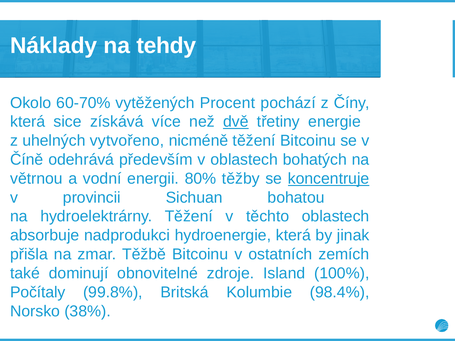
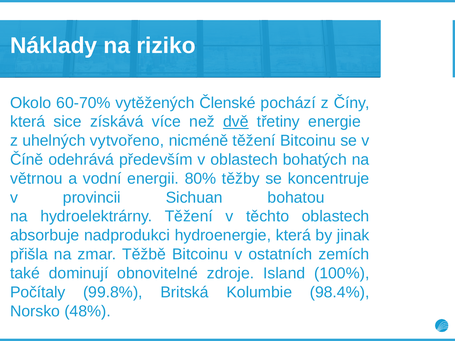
tehdy: tehdy -> riziko
Procent: Procent -> Členské
koncentruje underline: present -> none
38%: 38% -> 48%
